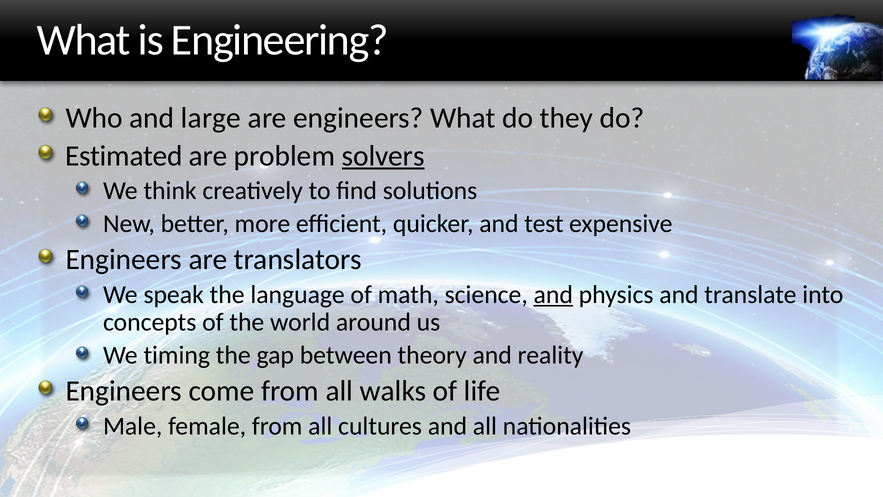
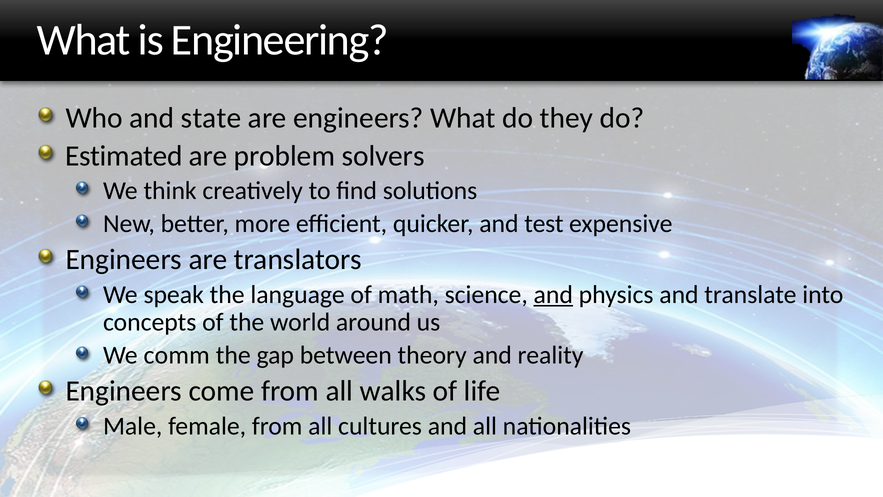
large: large -> state
solvers underline: present -> none
timing: timing -> comm
